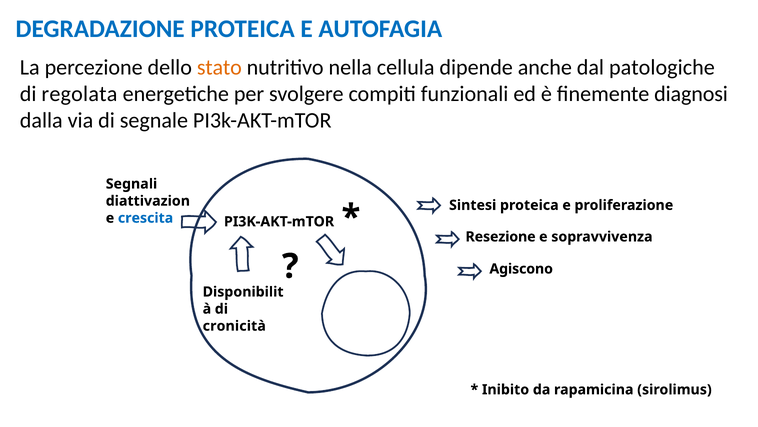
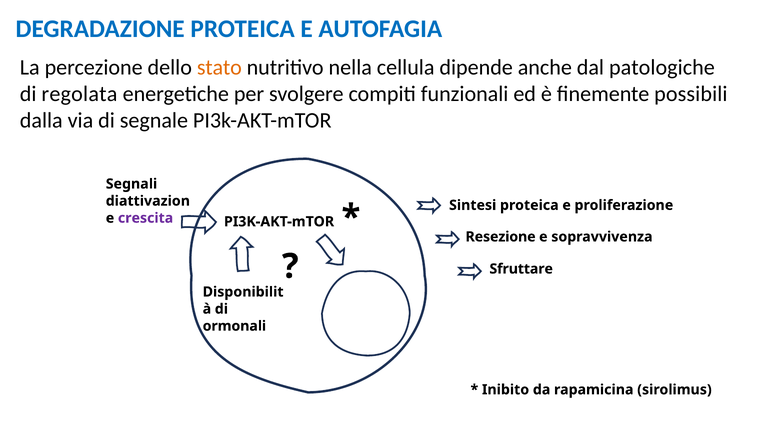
diagnosi: diagnosi -> possibili
crescita colour: blue -> purple
Agiscono: Agiscono -> Sfruttare
cronicità: cronicità -> ormonali
